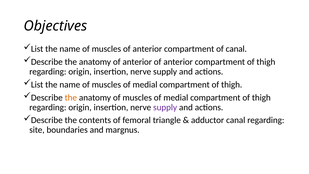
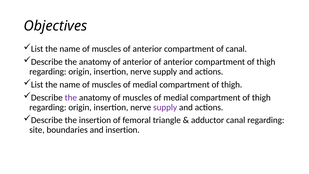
the at (71, 97) colour: orange -> purple
the contents: contents -> insertion
and margnus: margnus -> insertion
